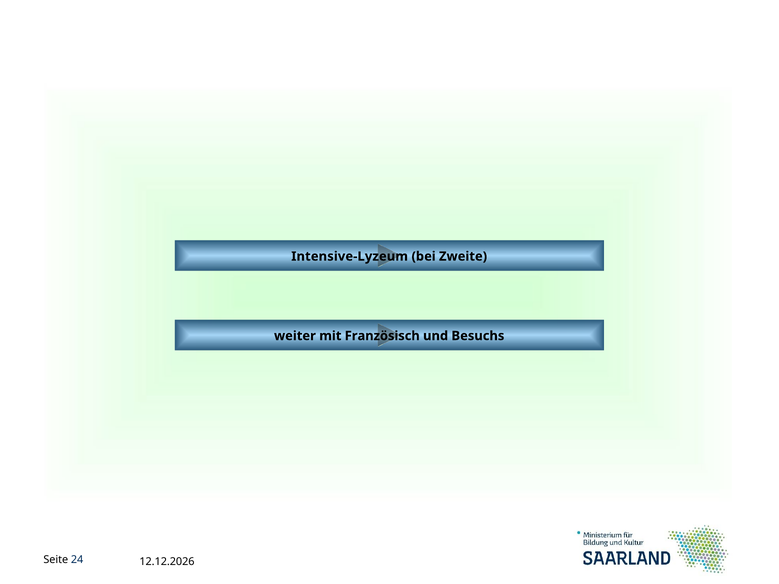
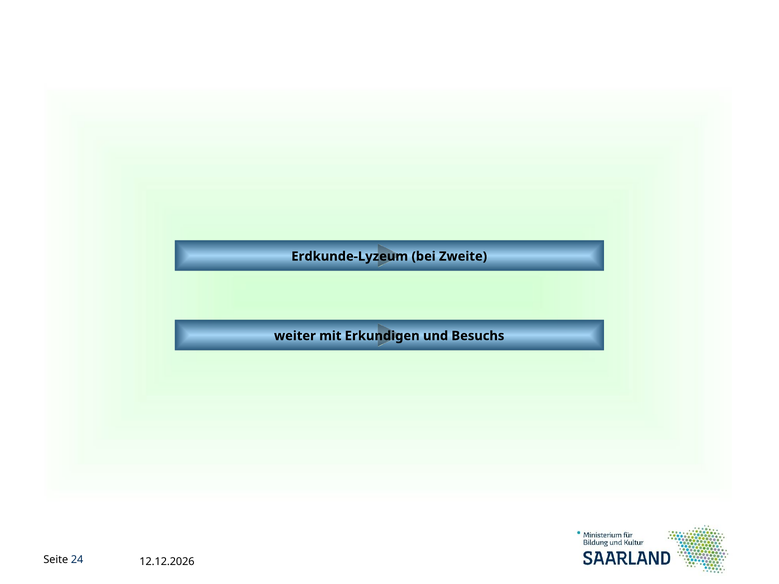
Intensive-Lyzeum: Intensive-Lyzeum -> Erdkunde-Lyzeum
Französisch: Französisch -> Erkundigen
